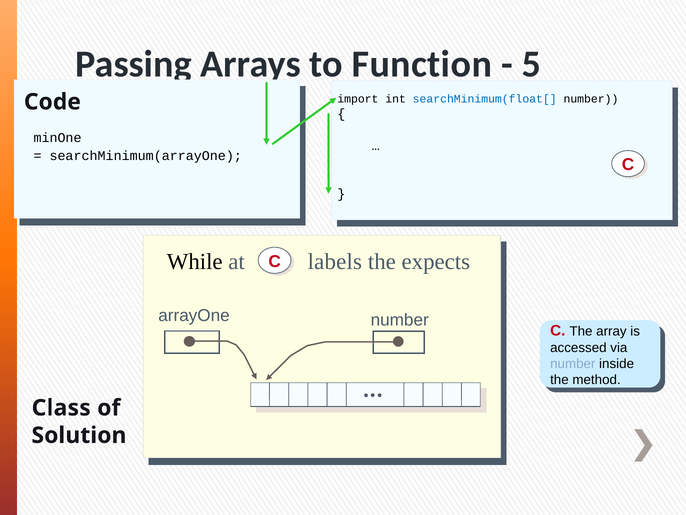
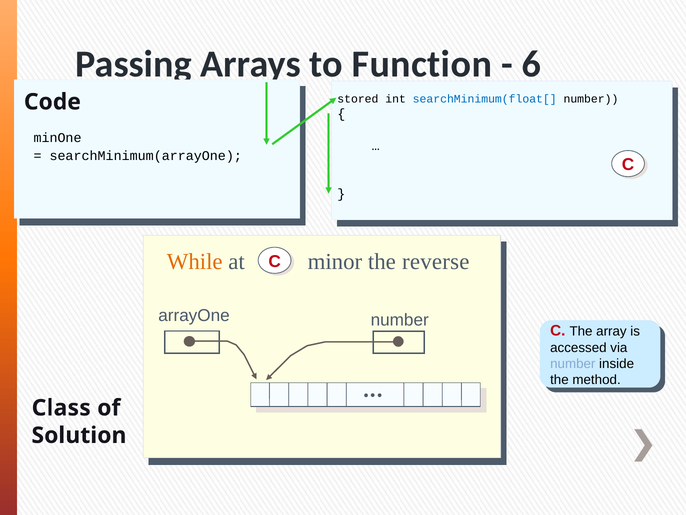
5: 5 -> 6
import: import -> stored
While colour: black -> orange
labels: labels -> minor
expects: expects -> reverse
